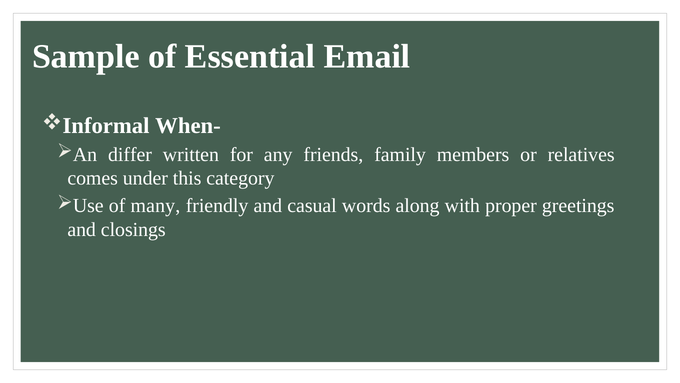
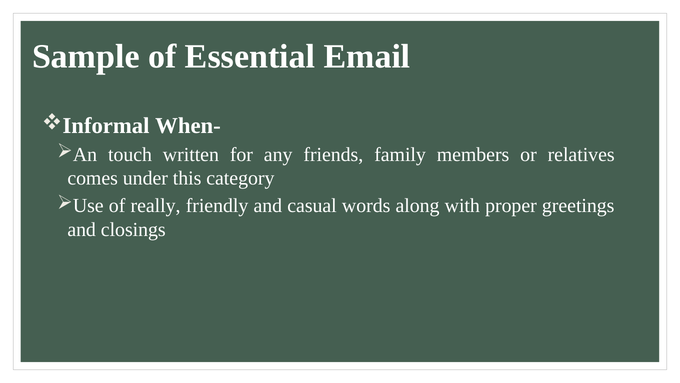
differ: differ -> touch
many: many -> really
